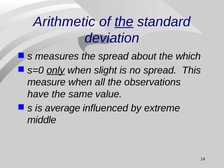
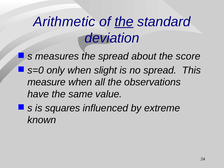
which: which -> score
only underline: present -> none
average: average -> squares
middle: middle -> known
